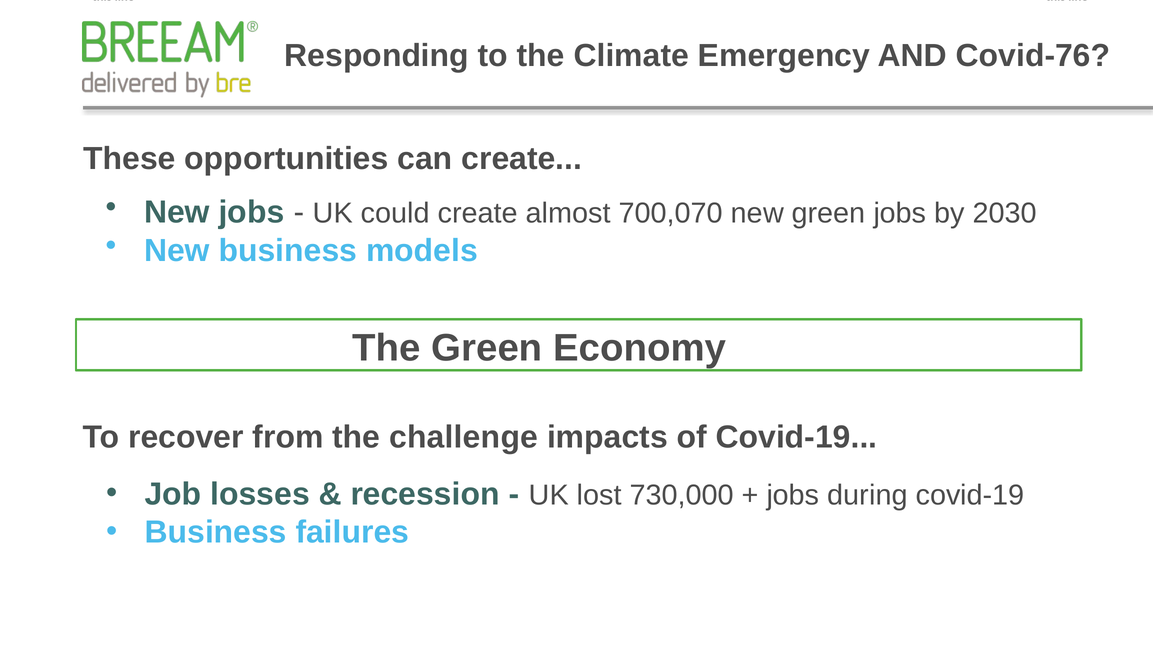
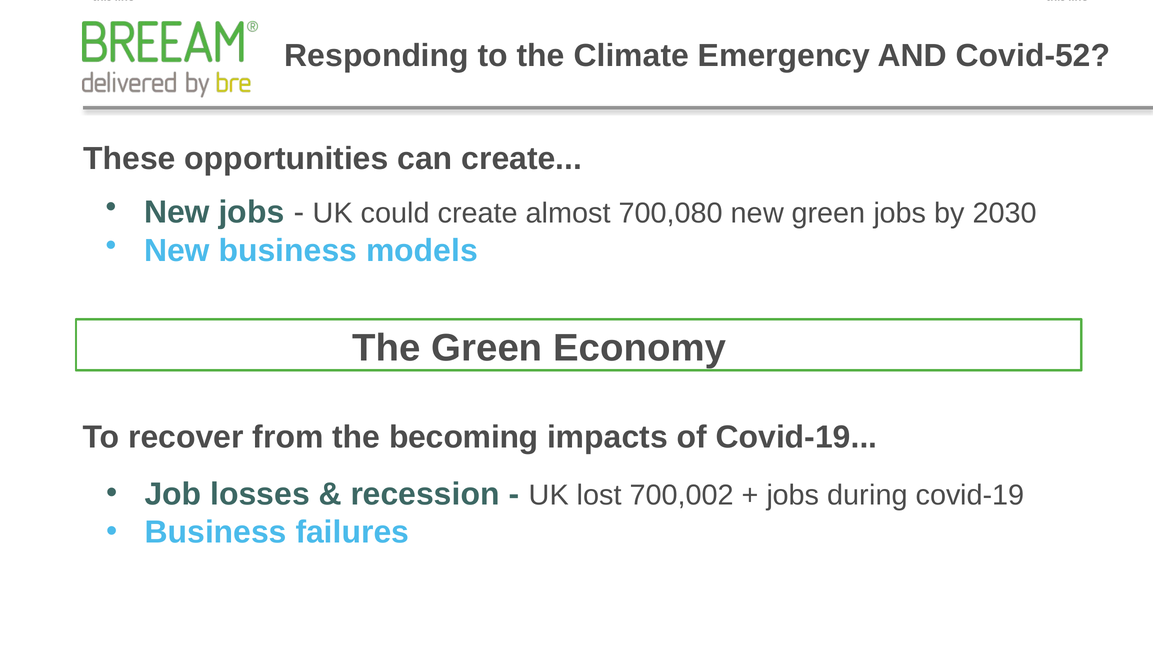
Covid-76: Covid-76 -> Covid-52
700,070: 700,070 -> 700,080
challenge: challenge -> becoming
730,000: 730,000 -> 700,002
